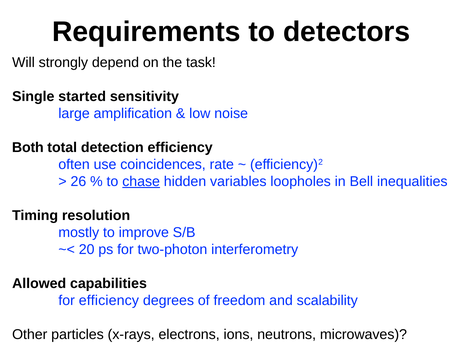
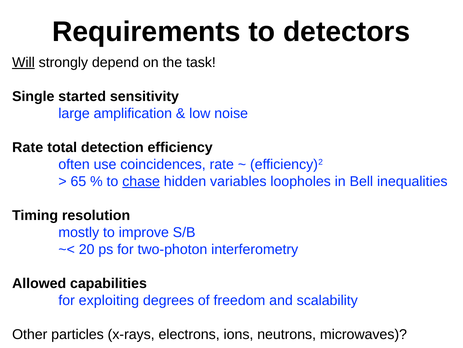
Will underline: none -> present
Both at (28, 147): Both -> Rate
26: 26 -> 65
for efficiency: efficiency -> exploiting
